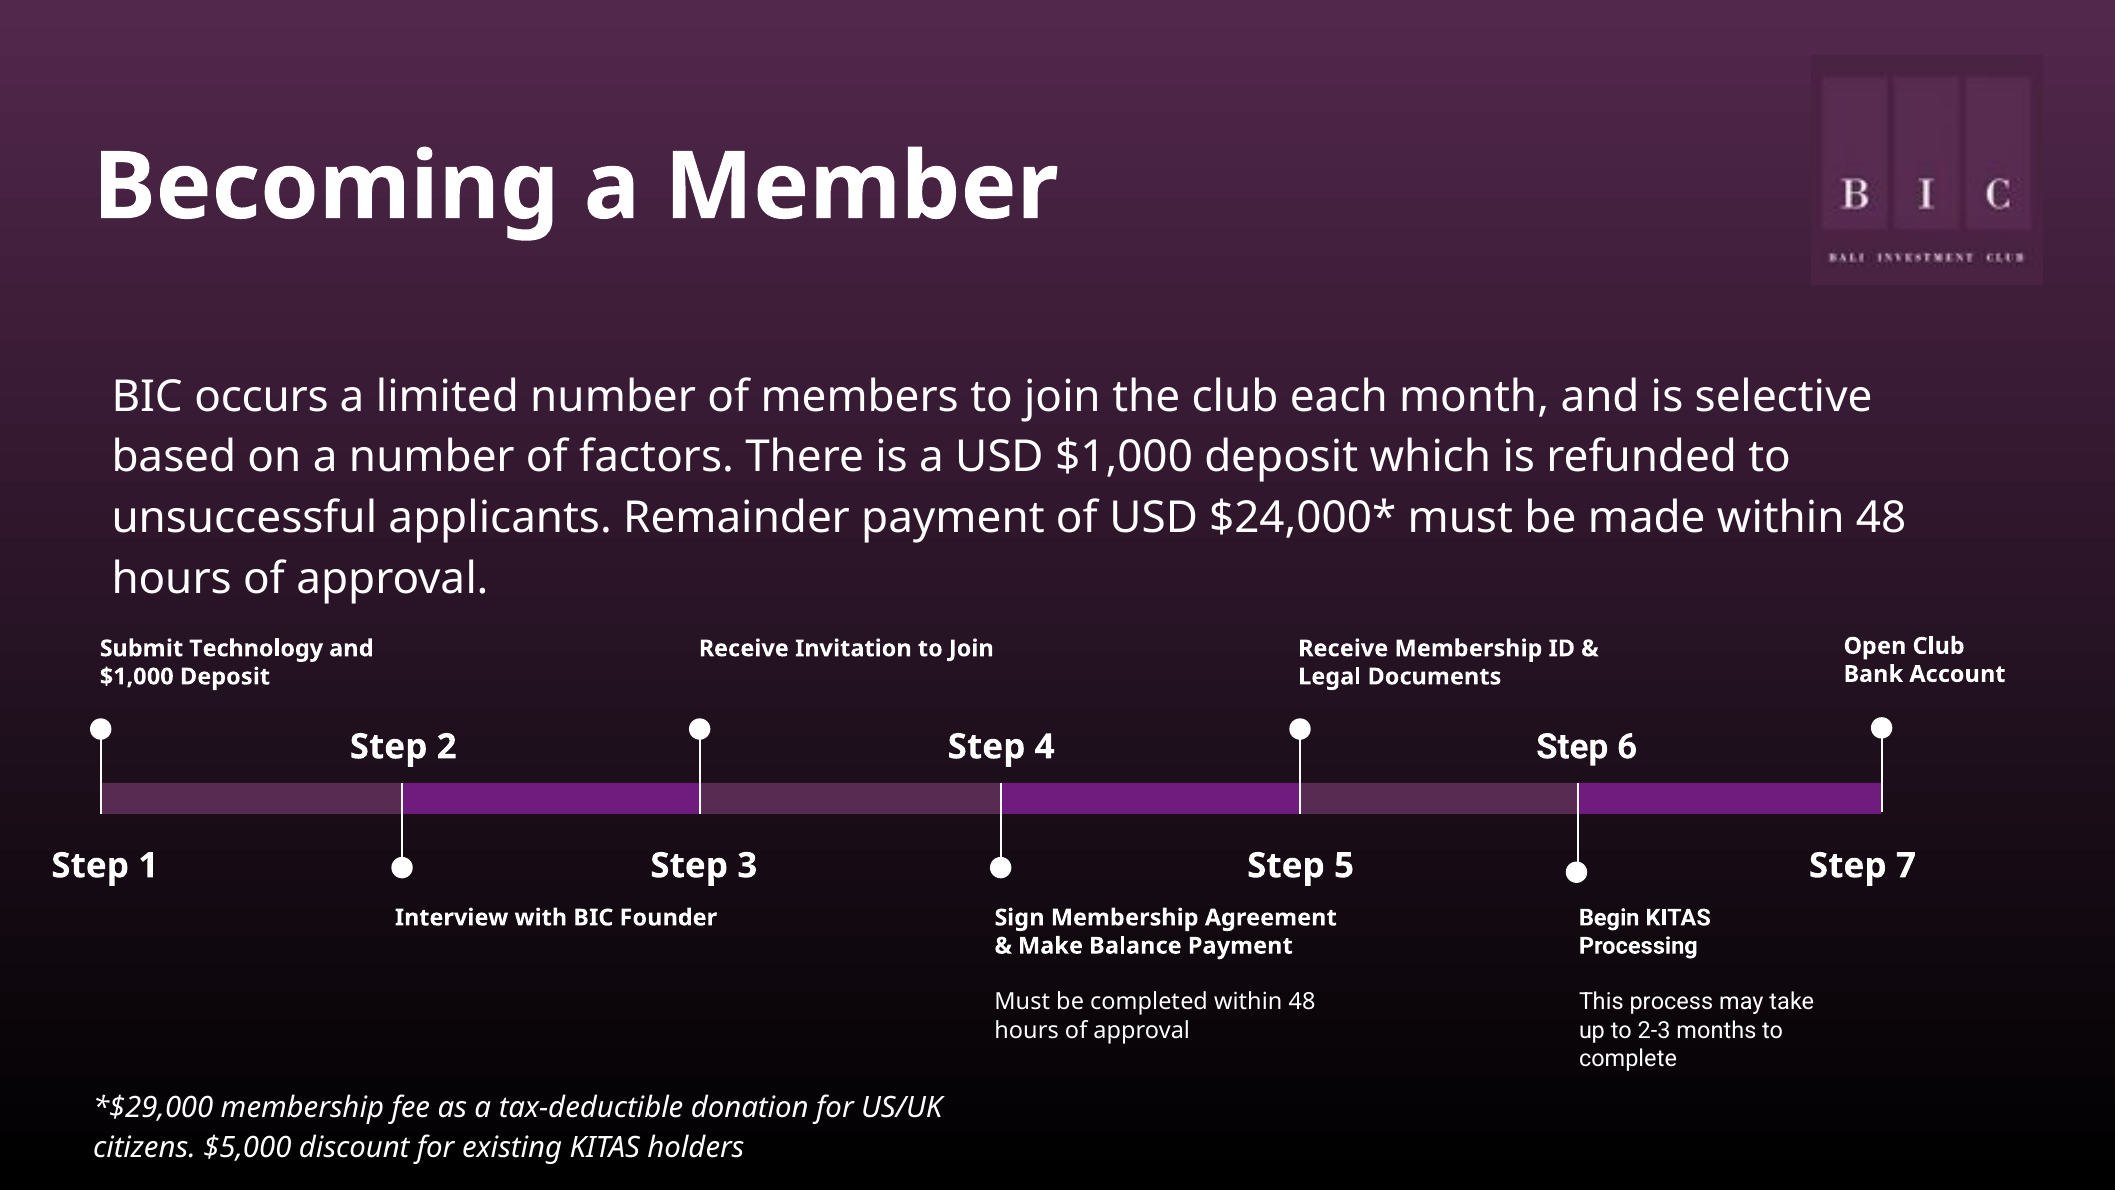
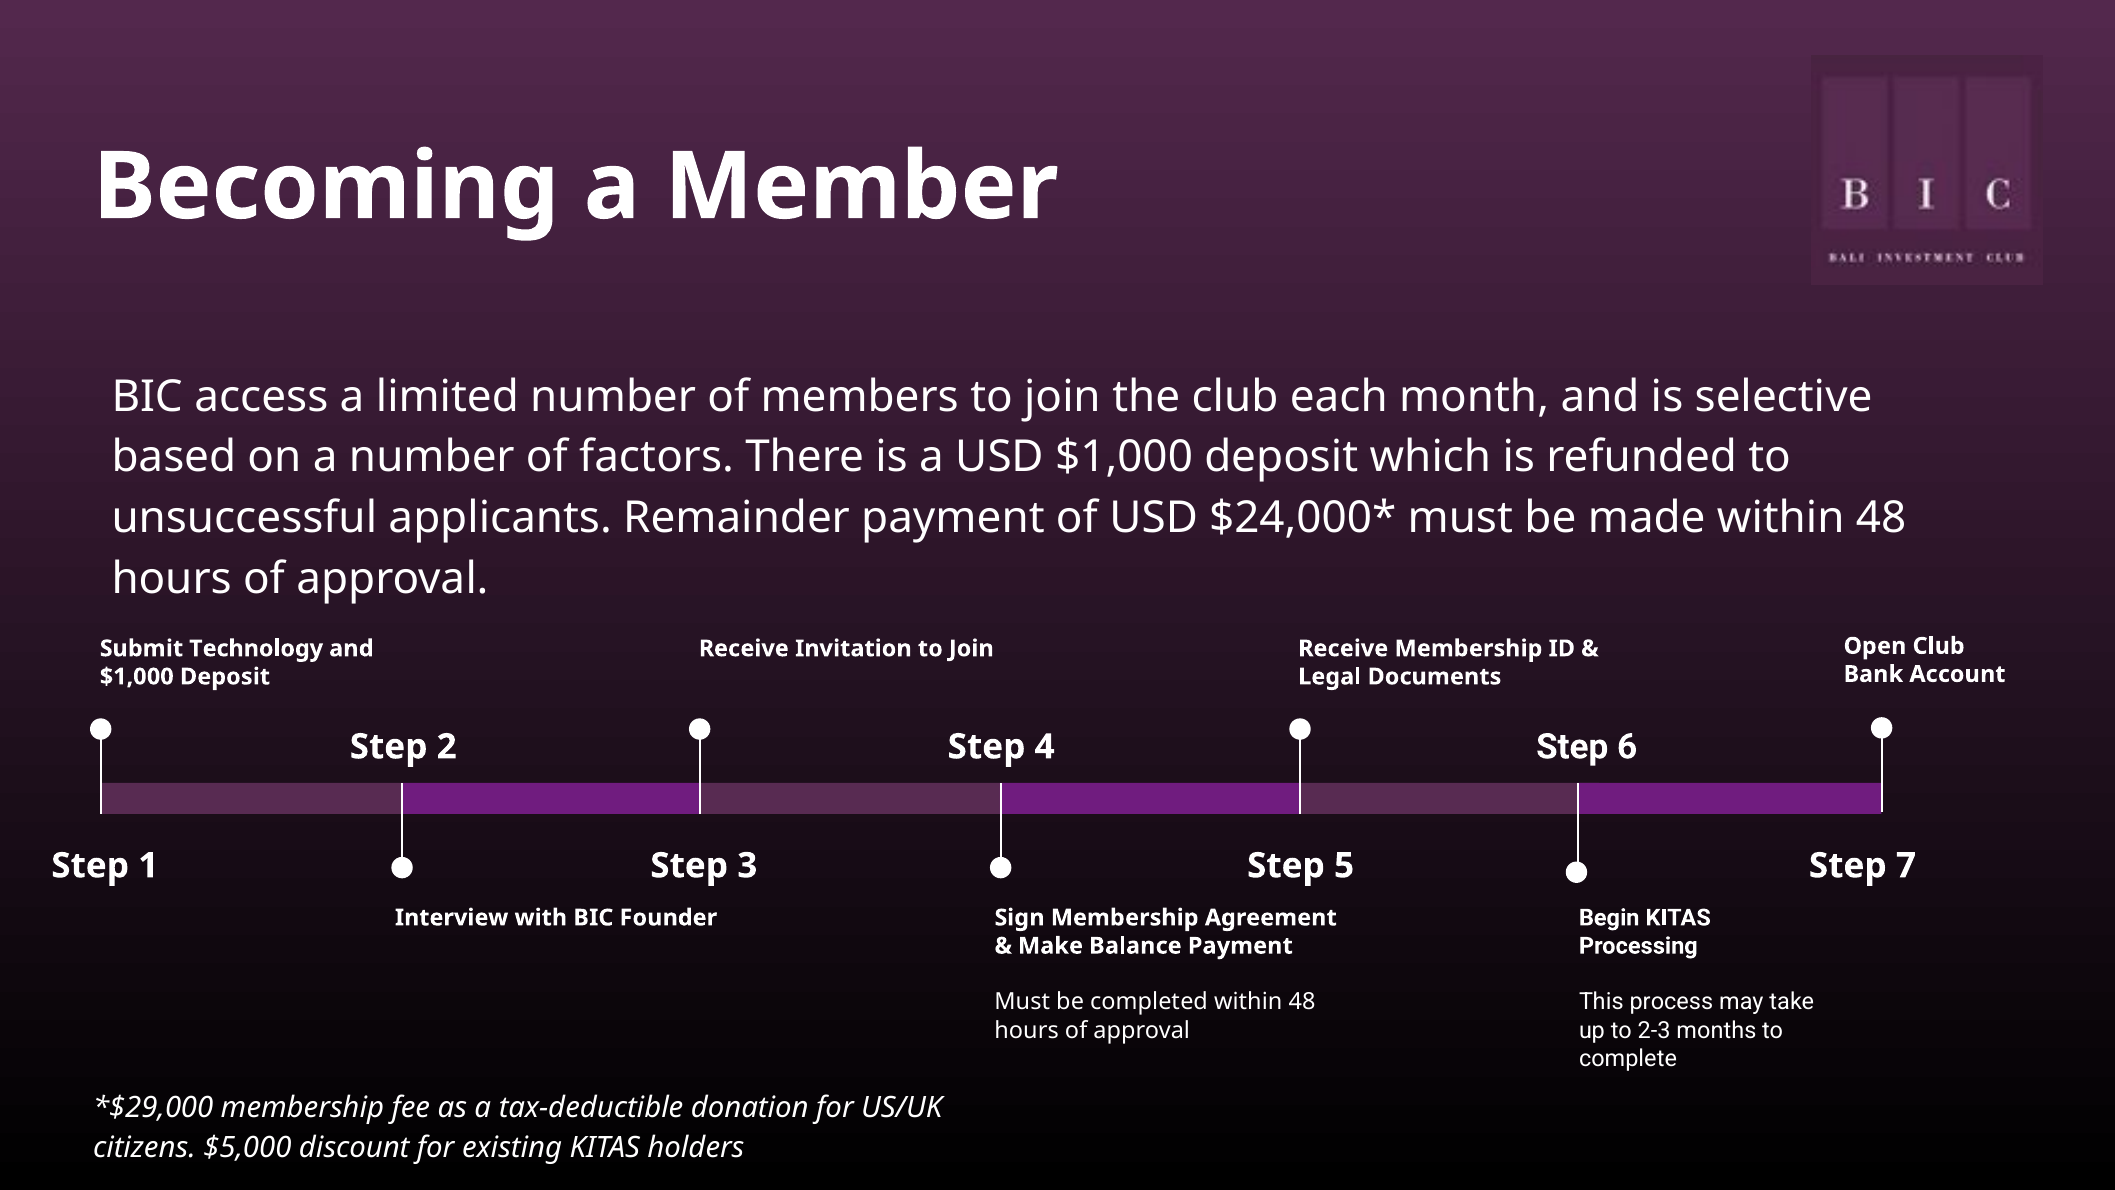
occurs: occurs -> access
